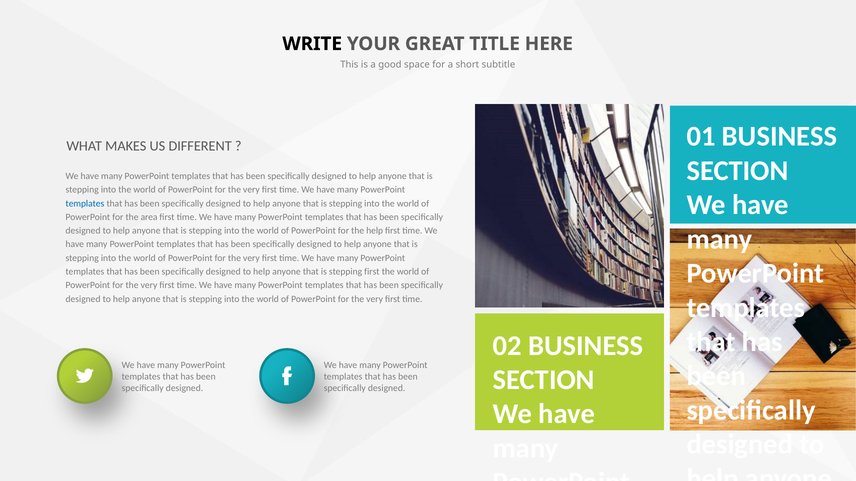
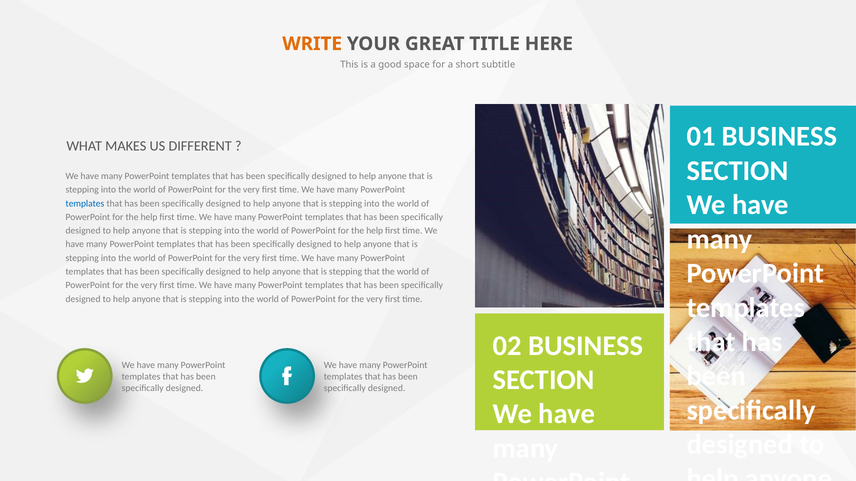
WRITE colour: black -> orange
area at (149, 217): area -> help
stepping first: first -> that
